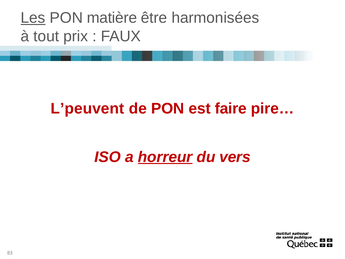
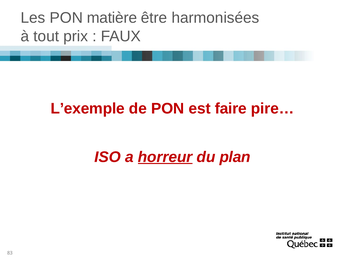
Les underline: present -> none
L’peuvent: L’peuvent -> L’exemple
vers: vers -> plan
